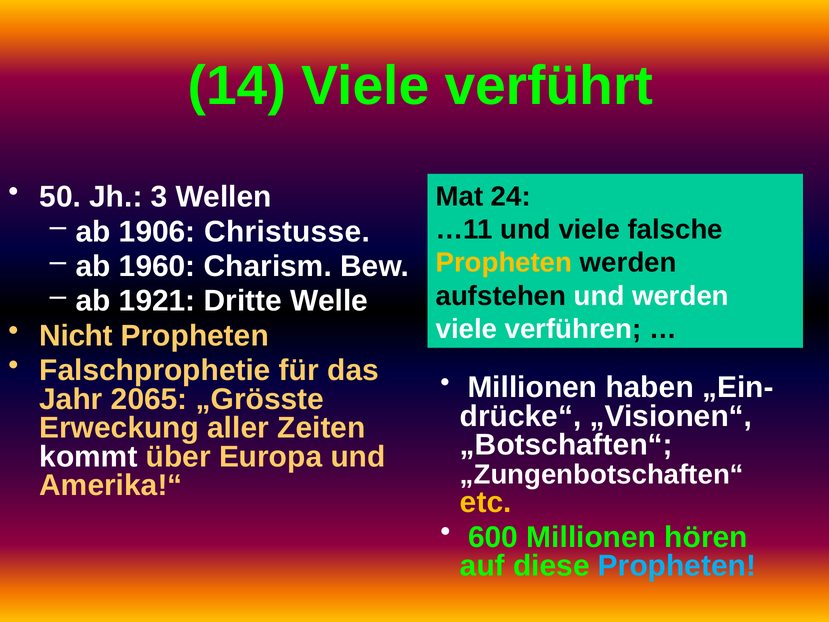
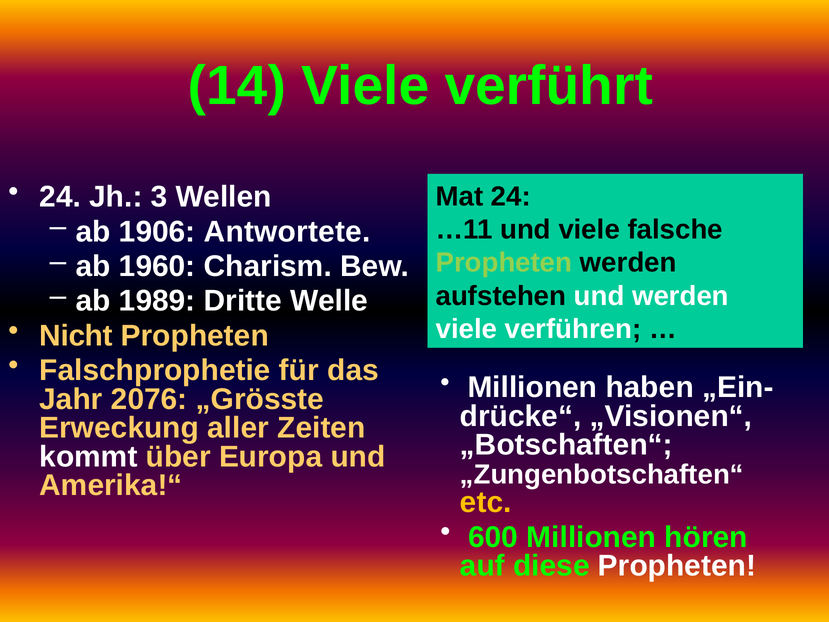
50 at (60, 197): 50 -> 24
Christusse: Christusse -> Antwortete
Propheten at (504, 263) colour: yellow -> light green
1921: 1921 -> 1989
2065: 2065 -> 2076
Propheten at (677, 566) colour: light blue -> white
